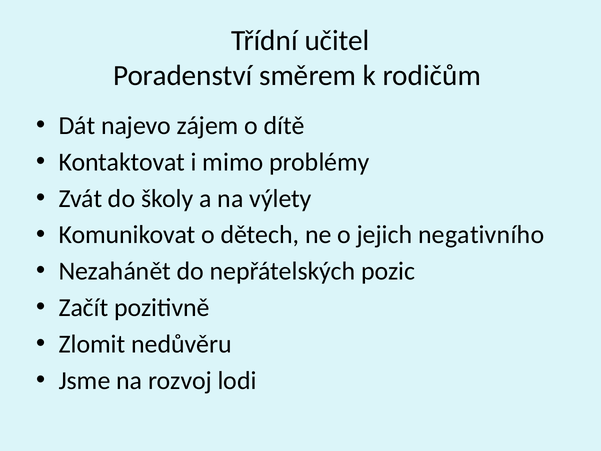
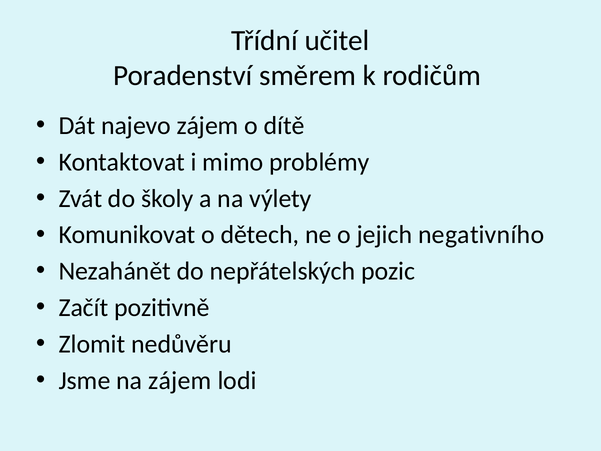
na rozvoj: rozvoj -> zájem
